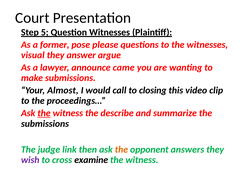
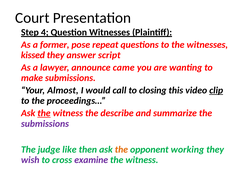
5: 5 -> 4
please: please -> repeat
visual: visual -> kissed
argue: argue -> script
clip underline: none -> present
submissions at (45, 124) colour: black -> purple
link: link -> like
answers: answers -> working
examine colour: black -> purple
